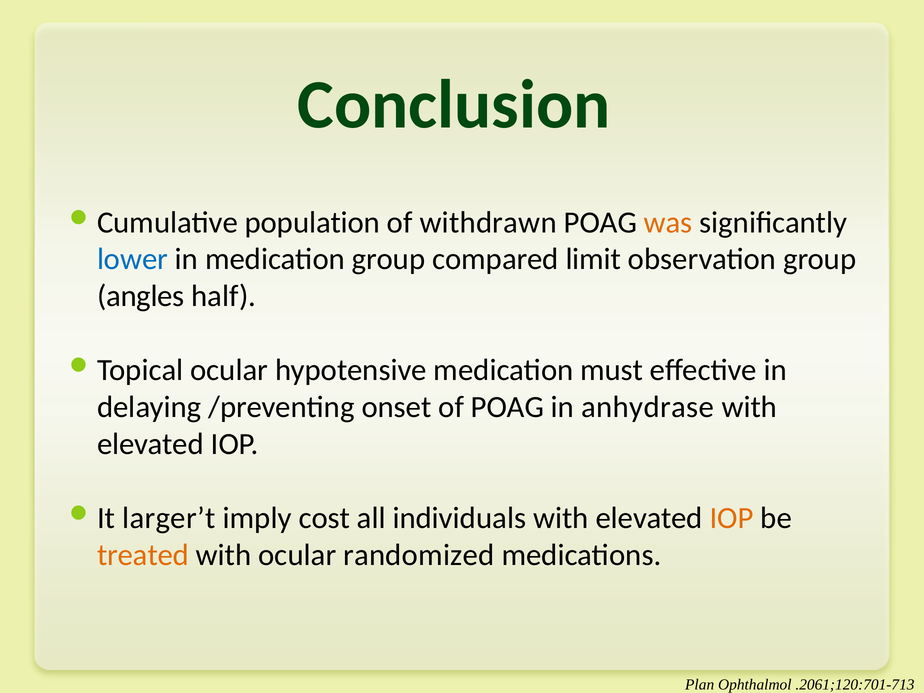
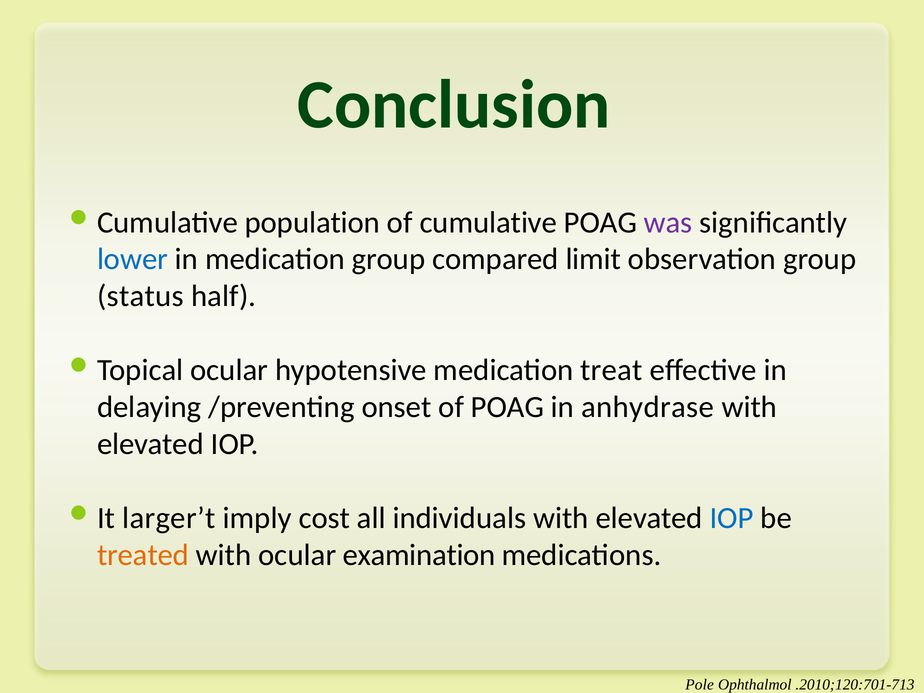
withdrawn: withdrawn -> cumulative
was colour: orange -> purple
angles: angles -> status
must: must -> treat
IOP at (731, 518) colour: orange -> blue
randomized: randomized -> examination
Plan: Plan -> Pole
.2061;120:701-713: .2061;120:701-713 -> .2010;120:701-713
